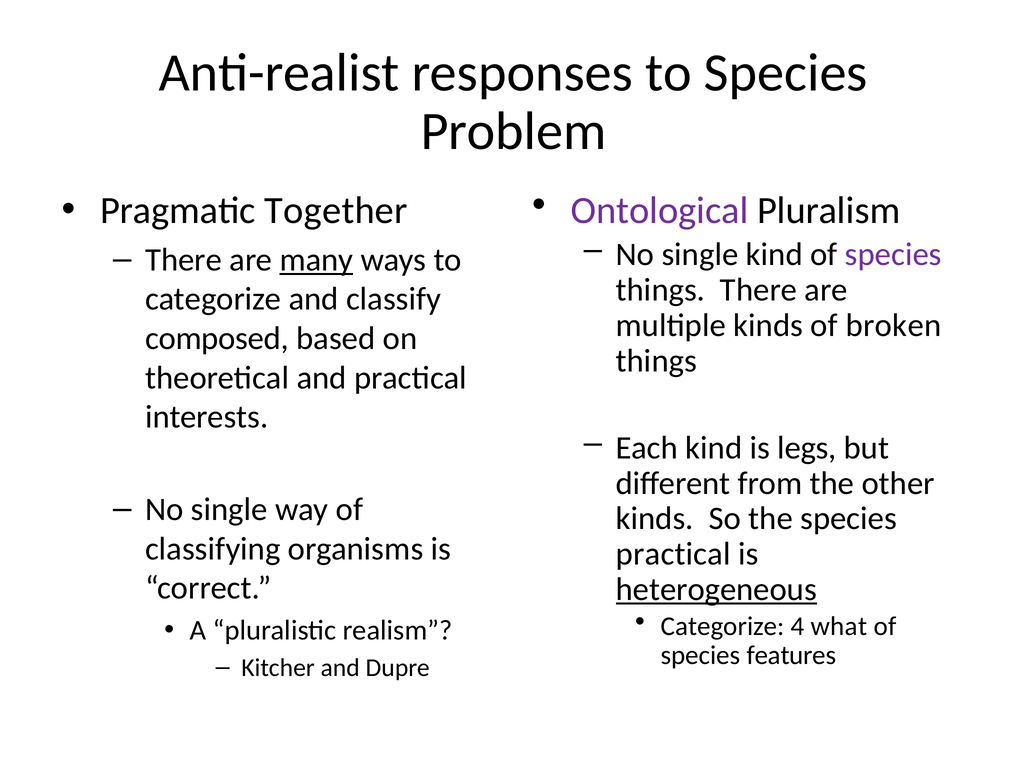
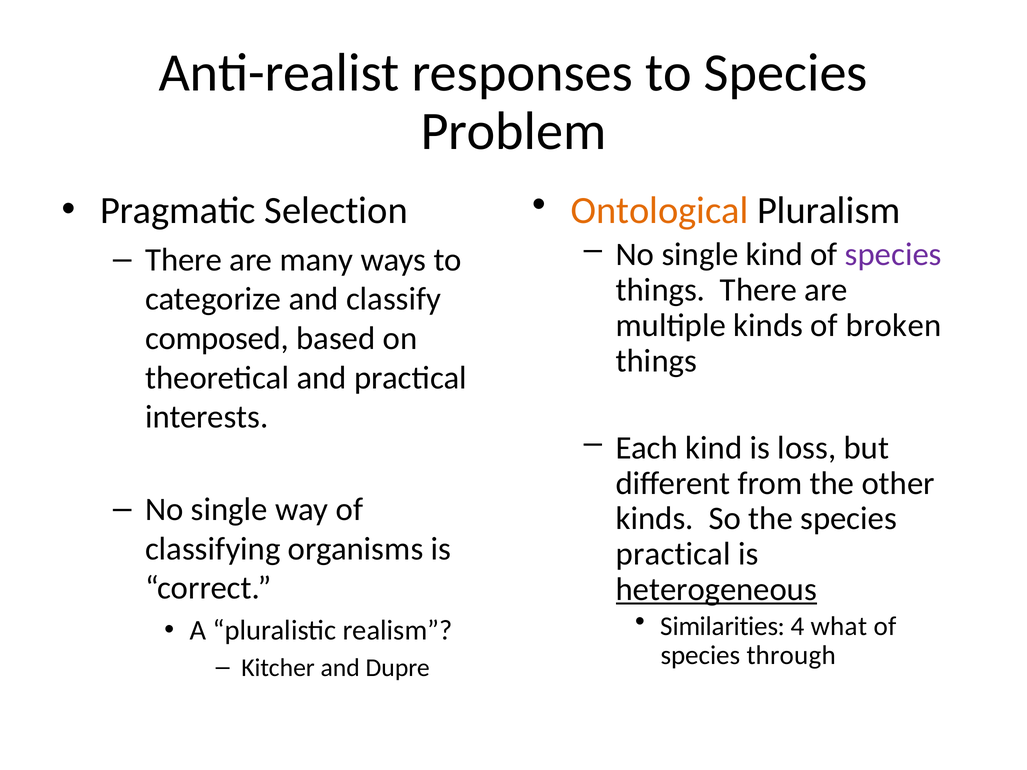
Ontological colour: purple -> orange
Together: Together -> Selection
many underline: present -> none
legs: legs -> loss
Categorize at (723, 626): Categorize -> Similarities
features: features -> through
